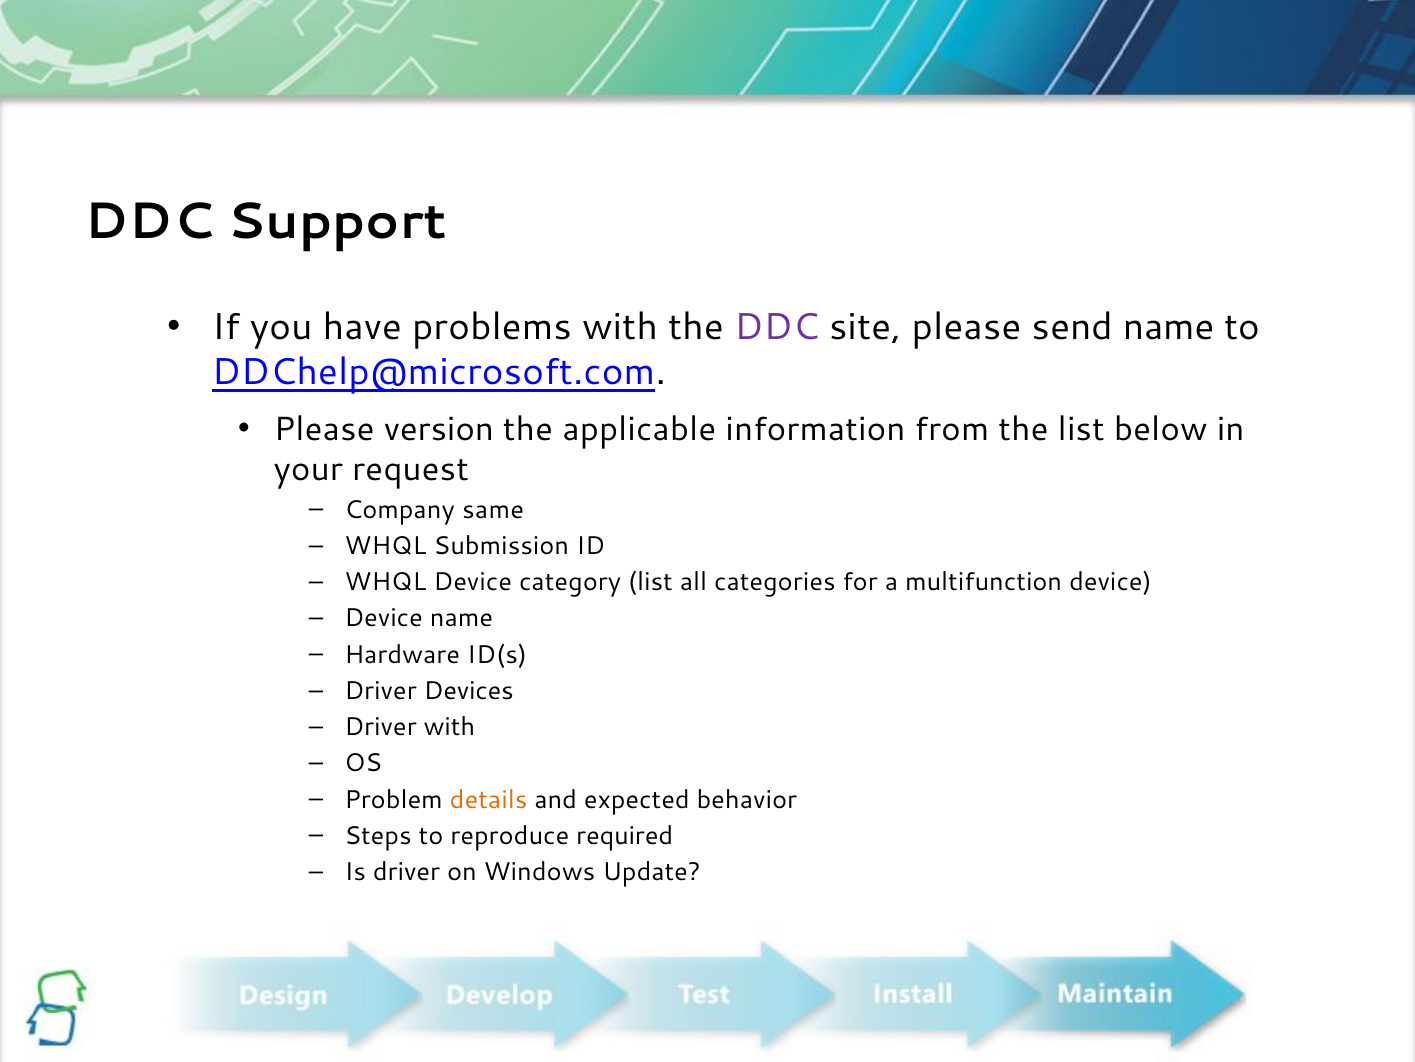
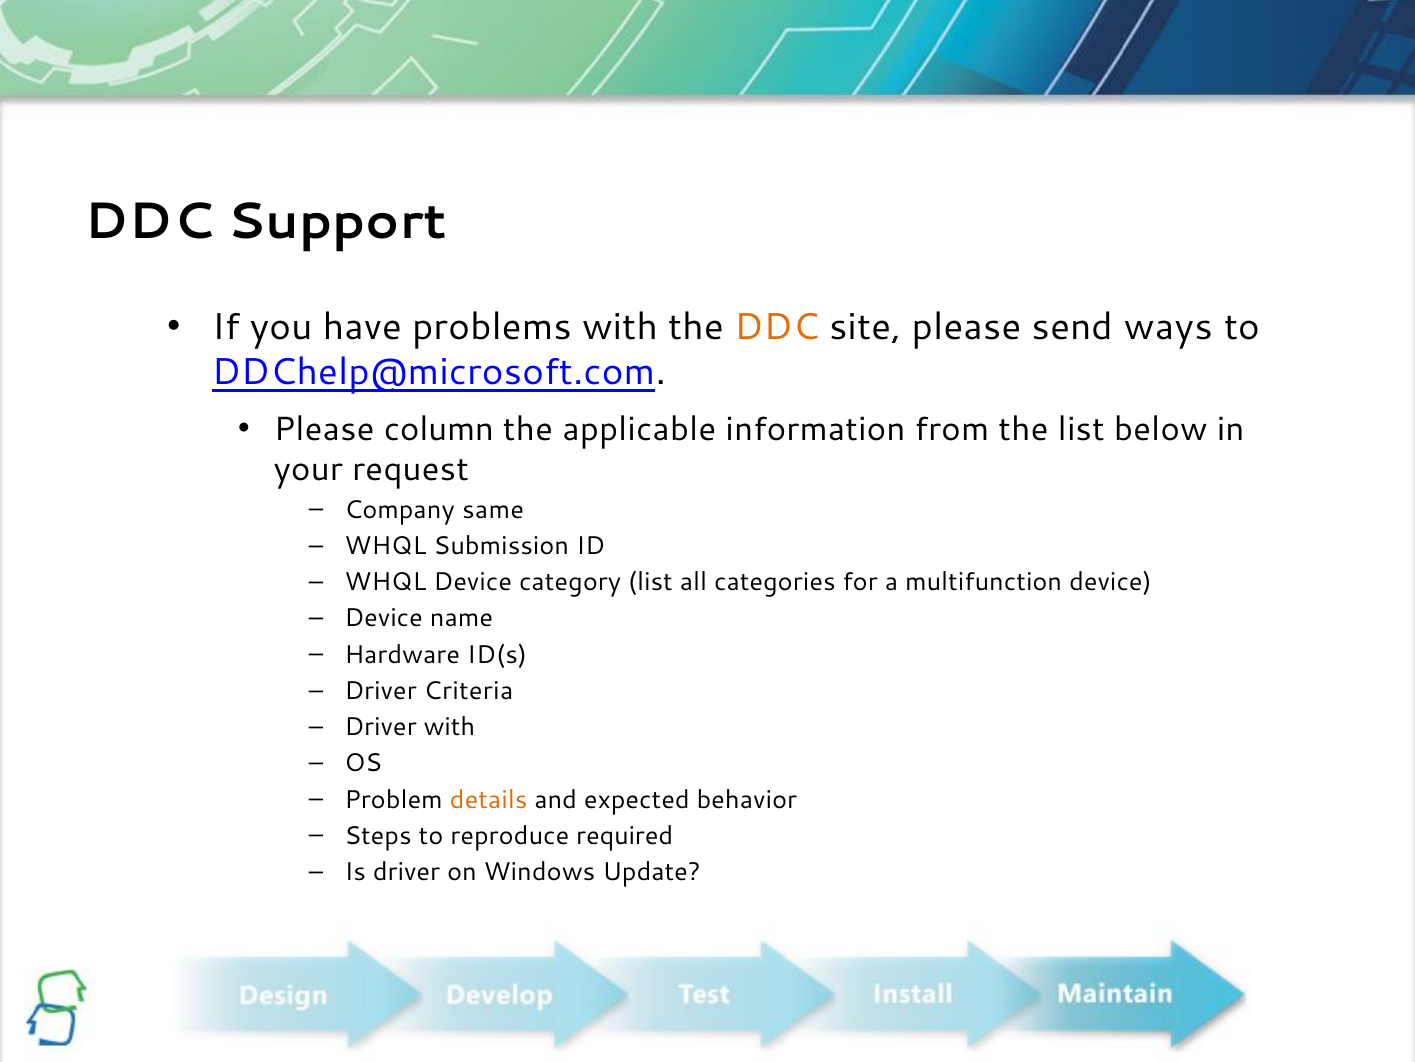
DDC at (777, 327) colour: purple -> orange
send name: name -> ways
version: version -> column
Devices: Devices -> Criteria
